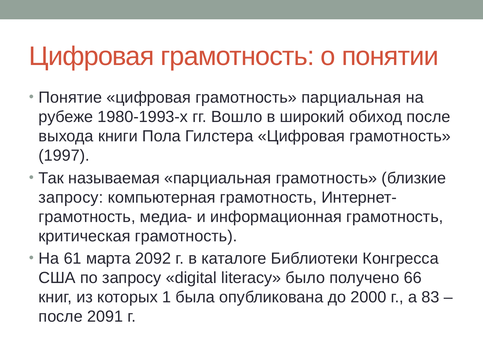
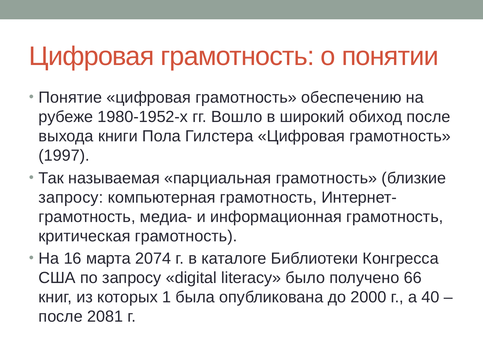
грамотность парциальная: парциальная -> обеспечению
1980-1993-х: 1980-1993-х -> 1980-1952-х
61: 61 -> 16
2092: 2092 -> 2074
83: 83 -> 40
2091: 2091 -> 2081
